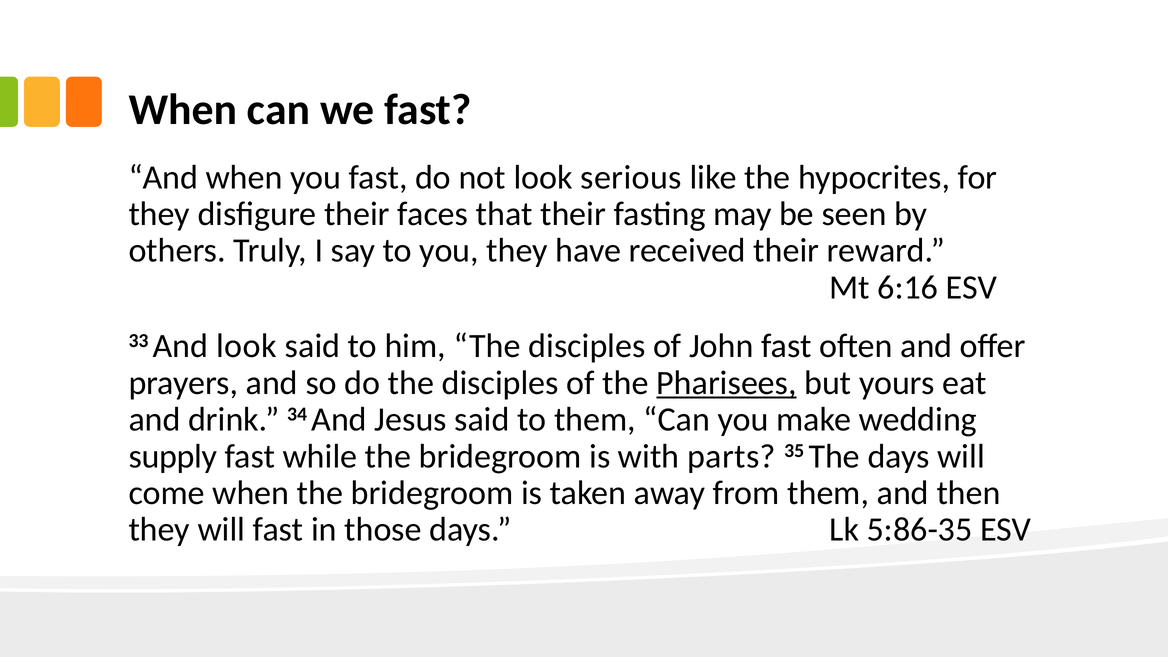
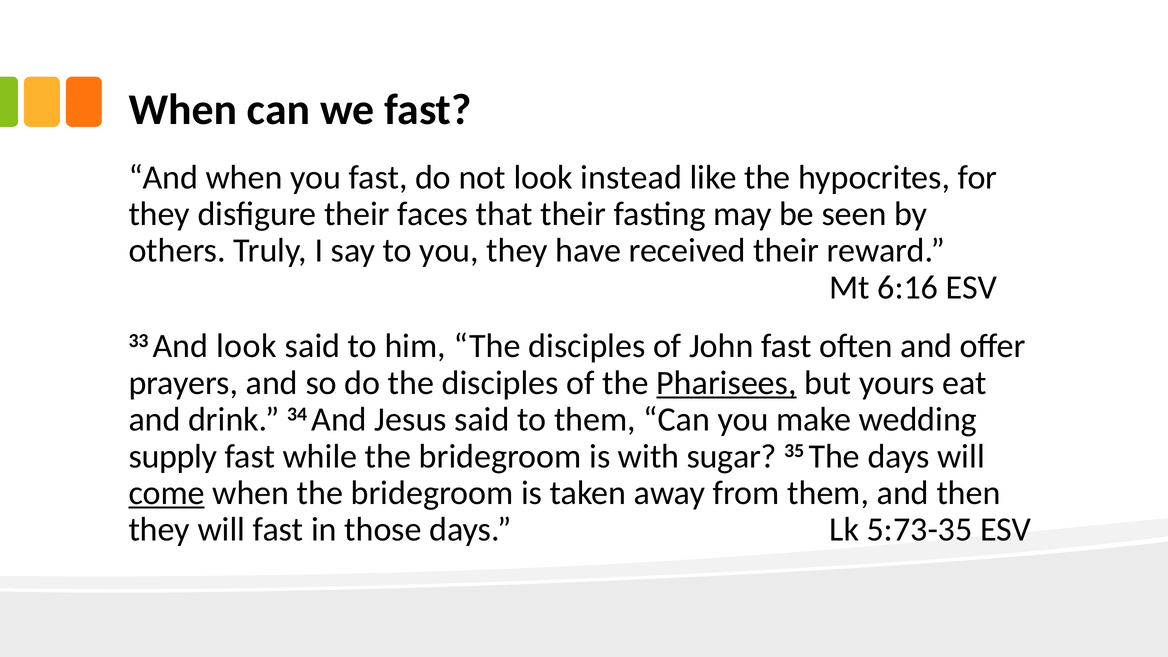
serious: serious -> instead
parts: parts -> sugar
come underline: none -> present
5:86-35: 5:86-35 -> 5:73-35
